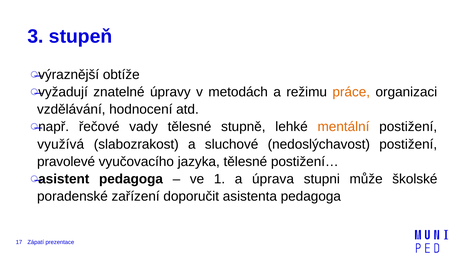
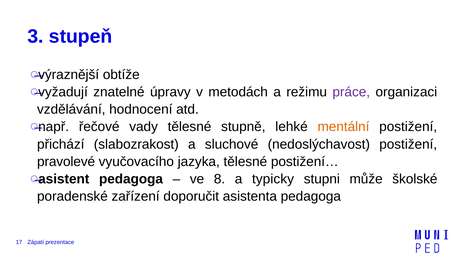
práce colour: orange -> purple
využívá: využívá -> přichází
1: 1 -> 8
úprava: úprava -> typicky
